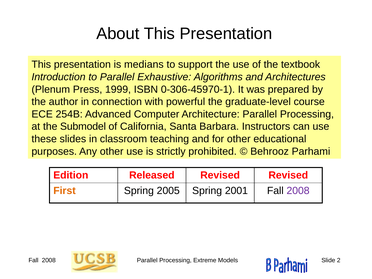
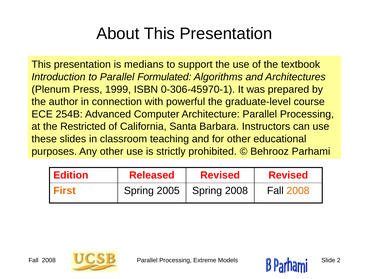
Exhaustive: Exhaustive -> Formulated
Submodel: Submodel -> Restricted
Spring 2001: 2001 -> 2008
2008 at (298, 191) colour: purple -> orange
